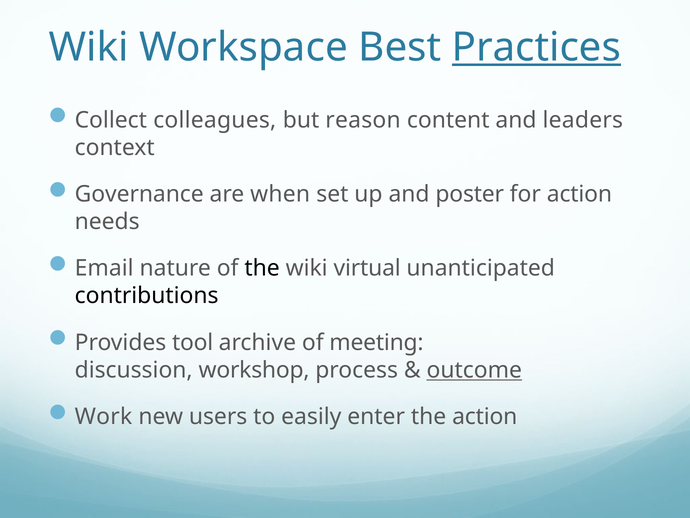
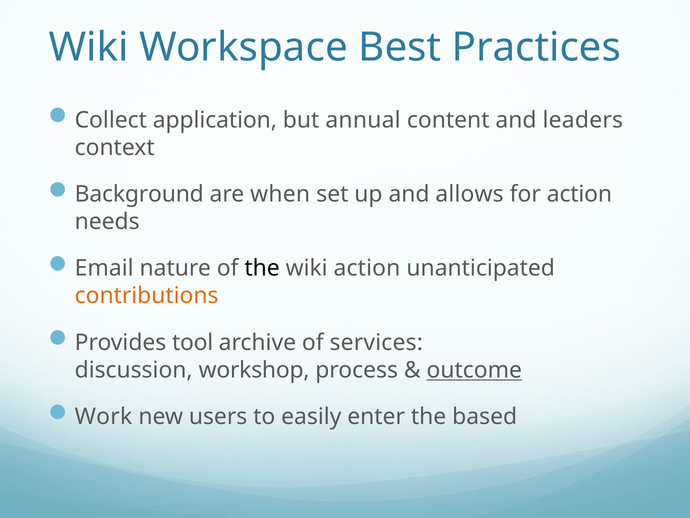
Practices underline: present -> none
colleagues: colleagues -> application
reason: reason -> annual
Governance: Governance -> Background
poster: poster -> allows
wiki virtual: virtual -> action
contributions colour: black -> orange
meeting: meeting -> services
the action: action -> based
